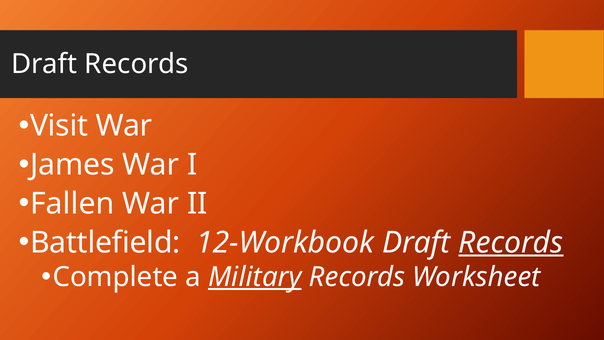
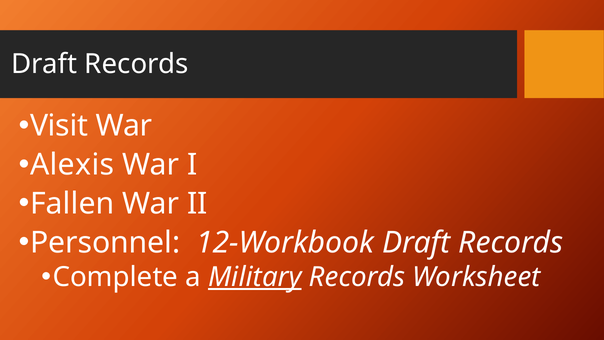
James: James -> Alexis
Battlefield: Battlefield -> Personnel
Records at (511, 242) underline: present -> none
